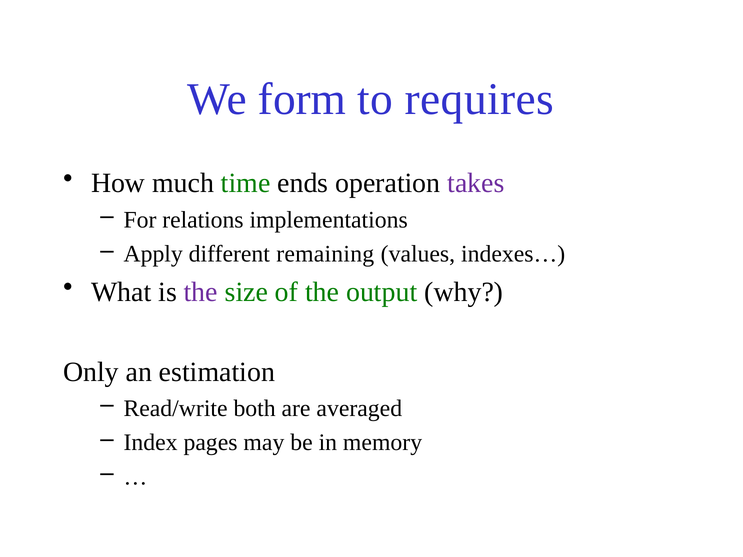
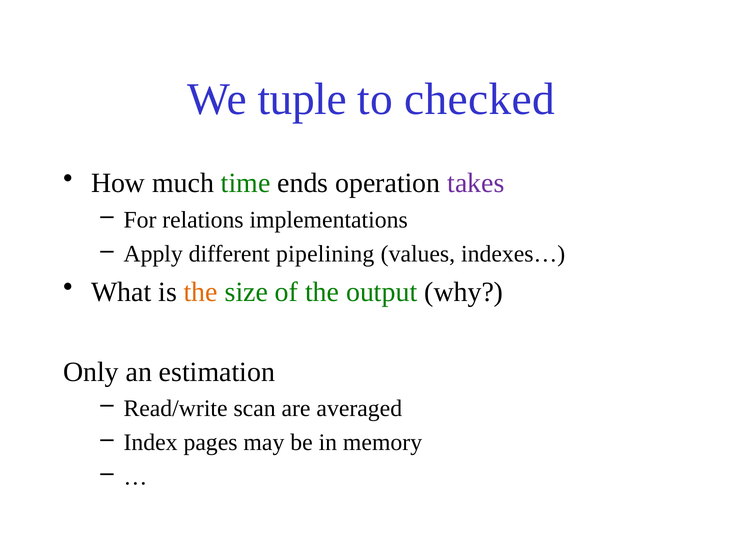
form: form -> tuple
requires: requires -> checked
remaining: remaining -> pipelining
the at (201, 292) colour: purple -> orange
both: both -> scan
